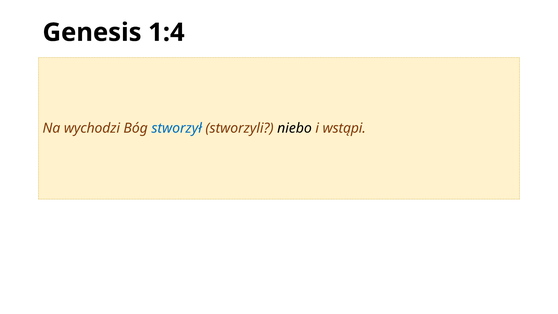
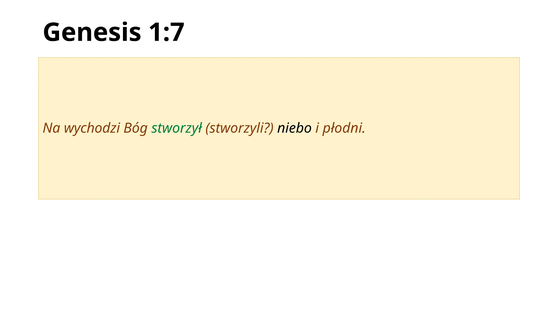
1:4: 1:4 -> 1:7
stworzył colour: blue -> green
wstąpi: wstąpi -> płodni
